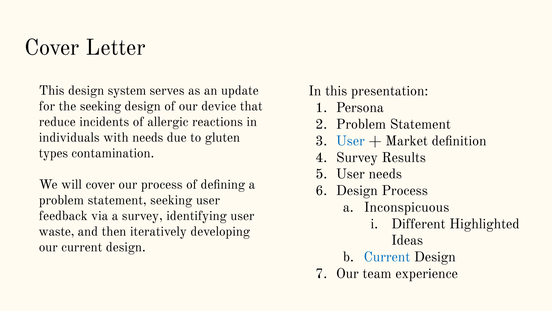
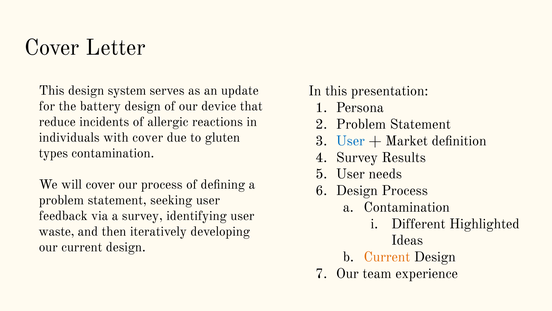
the seeking: seeking -> battery
with needs: needs -> cover
a Inconspicuous: Inconspicuous -> Contamination
Current at (387, 257) colour: blue -> orange
